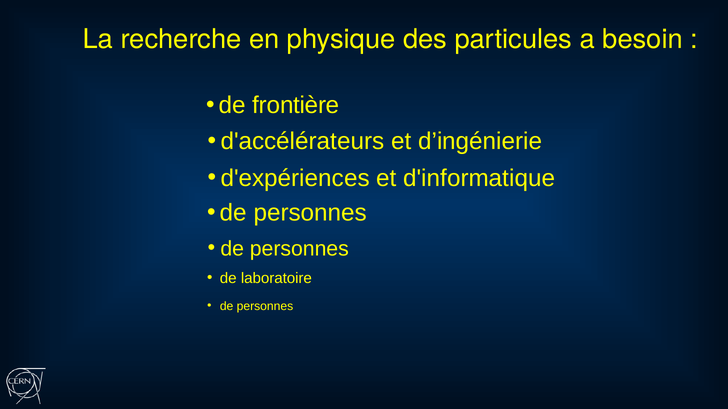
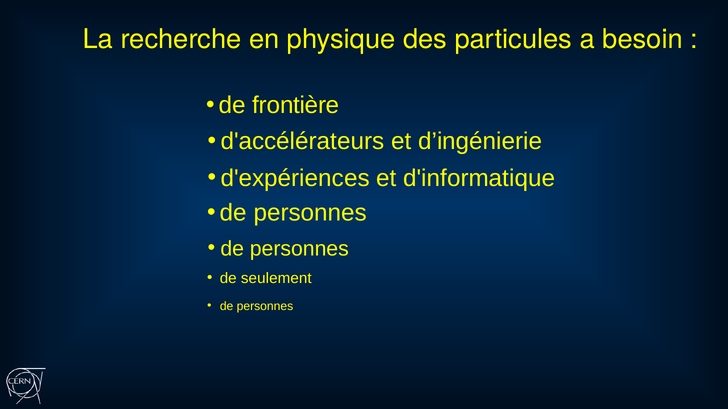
laboratoire: laboratoire -> seulement
